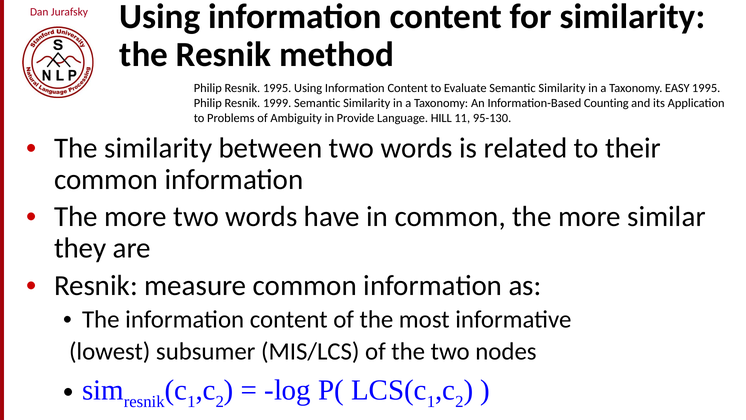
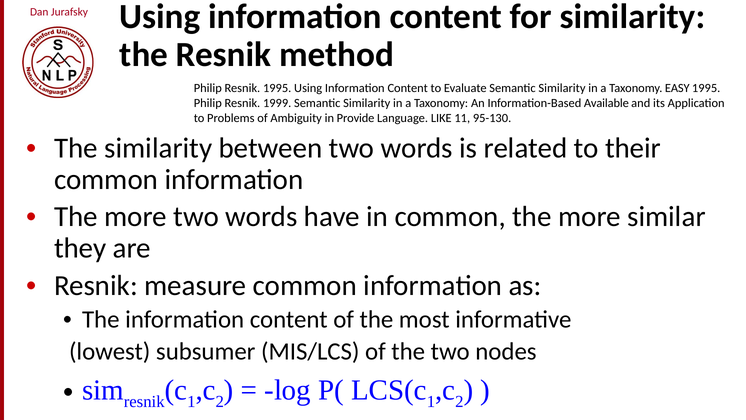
Counting: Counting -> Available
HILL: HILL -> LIKE
